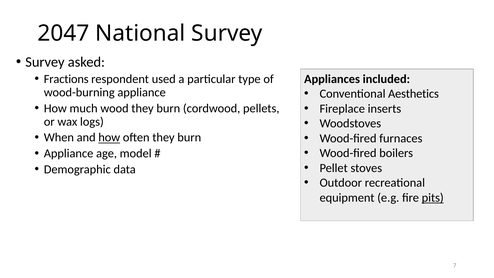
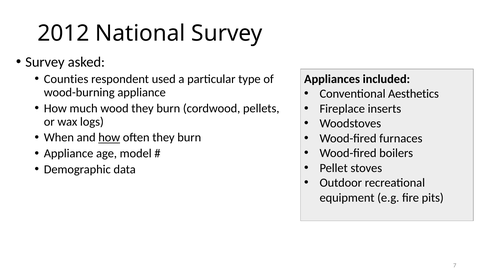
2047: 2047 -> 2012
Fractions: Fractions -> Counties
pits underline: present -> none
